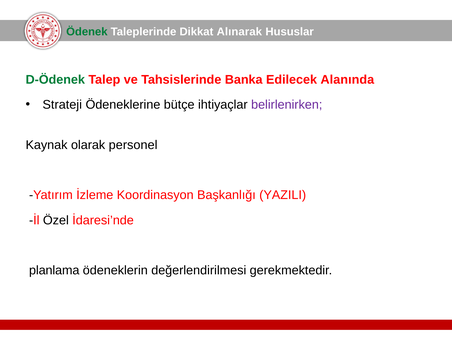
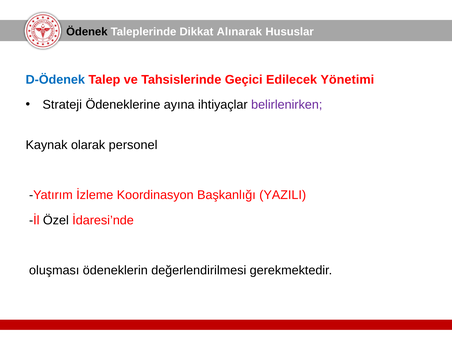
Ödenek colour: green -> black
D-Ödenek colour: green -> blue
Banka: Banka -> Geçici
Alanında: Alanında -> Yönetimi
bütçe: bütçe -> ayına
planlama: planlama -> oluşması
